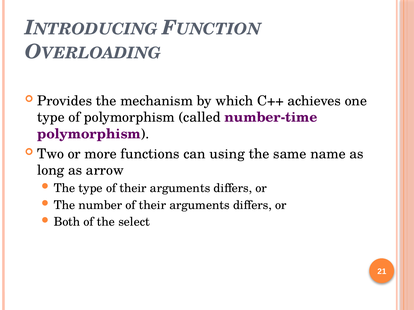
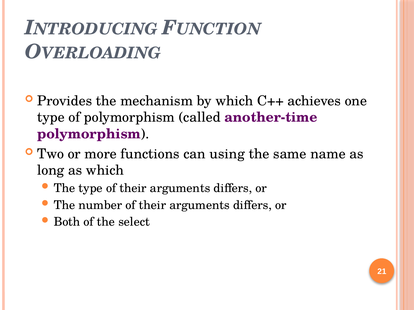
number-time: number-time -> another-time
as arrow: arrow -> which
